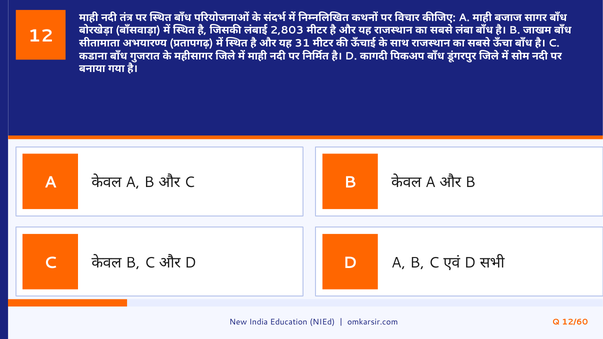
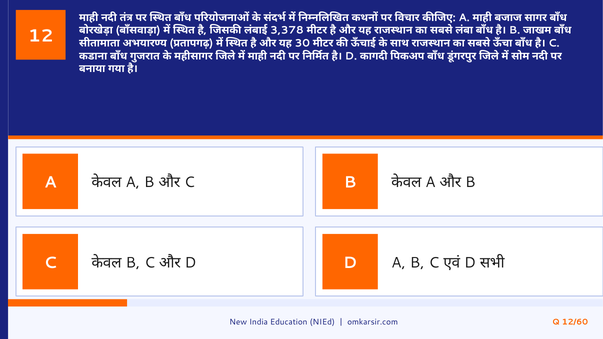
2,803: 2,803 -> 3,378
31: 31 -> 30
